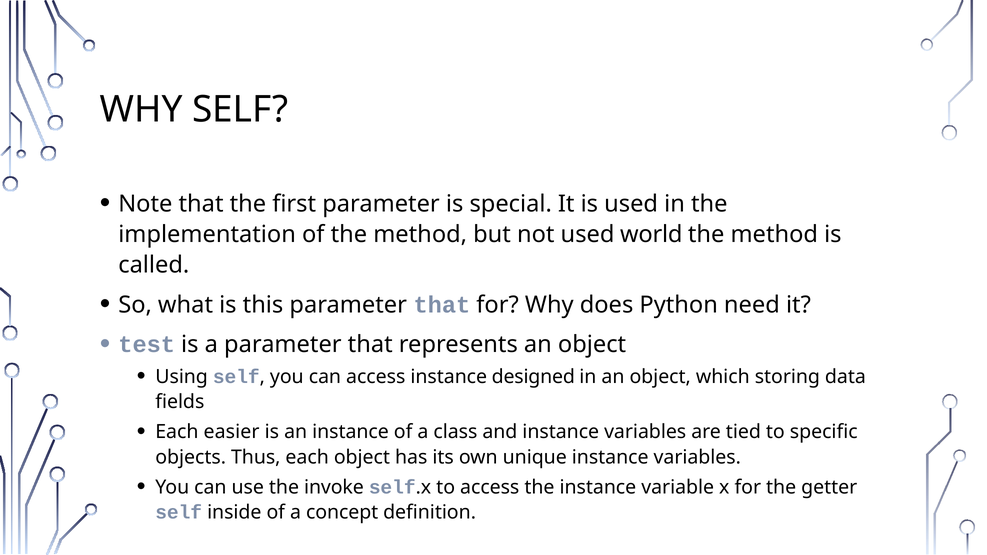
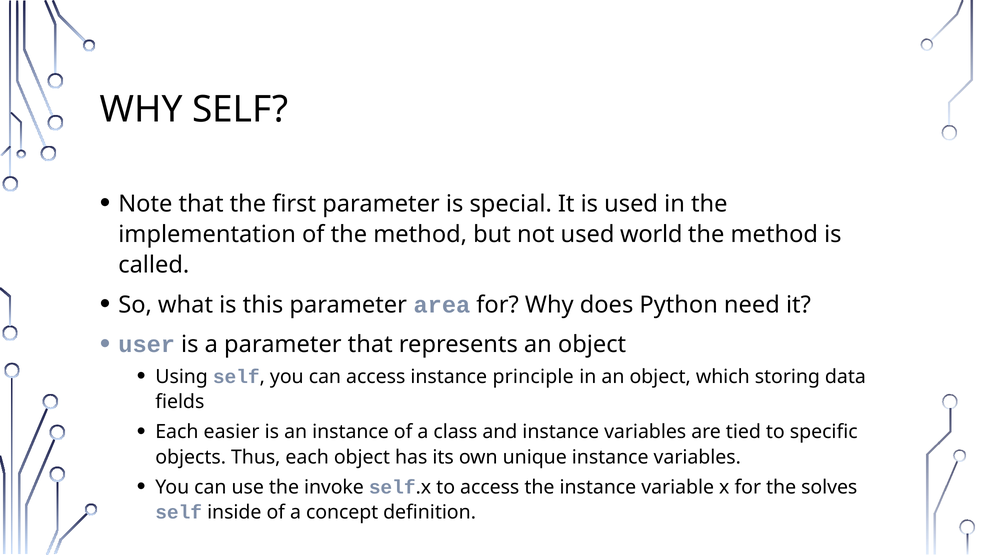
this parameter that: that -> area
test: test -> user
designed: designed -> principle
getter: getter -> solves
